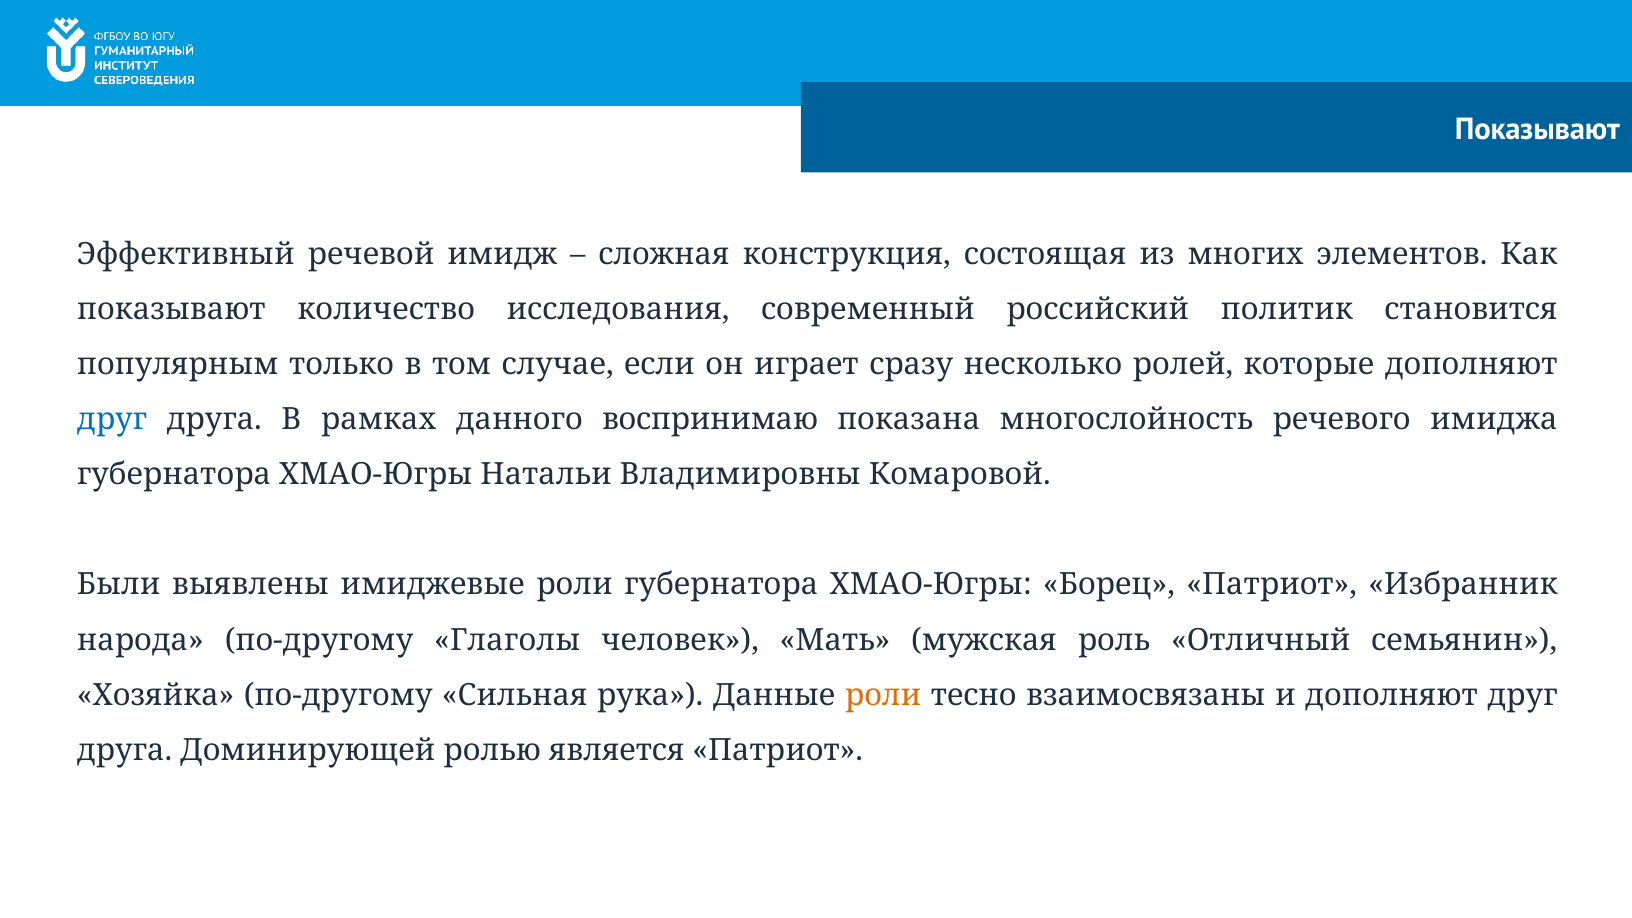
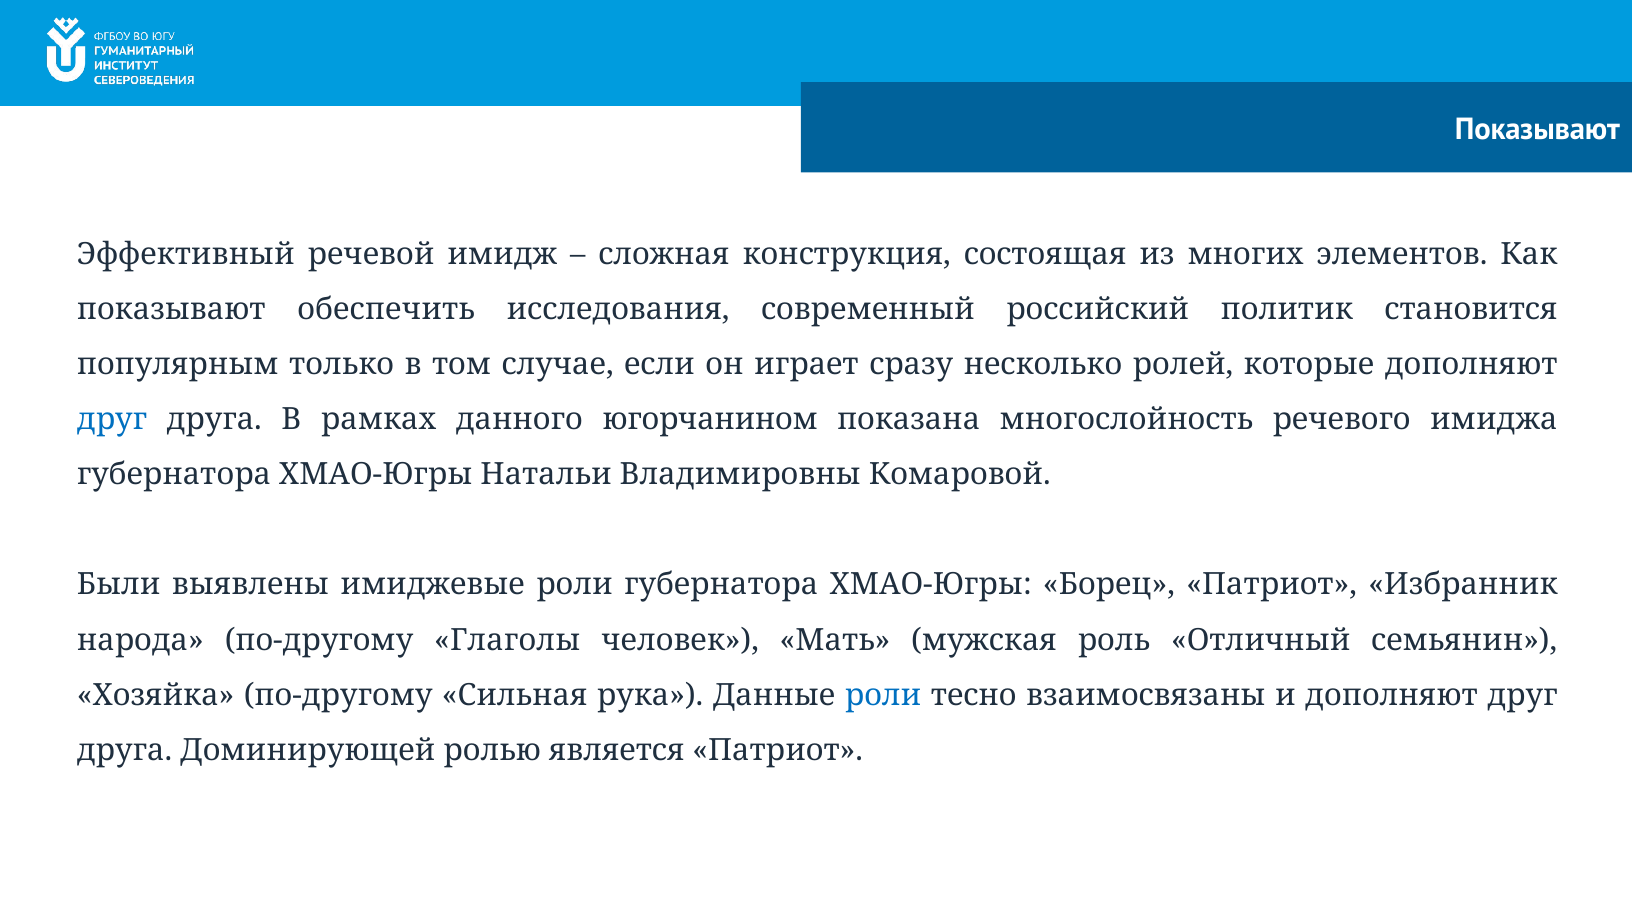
количество: количество -> обеспечить
воспринимаю: воспринимаю -> югорчанином
роли at (883, 695) colour: orange -> blue
